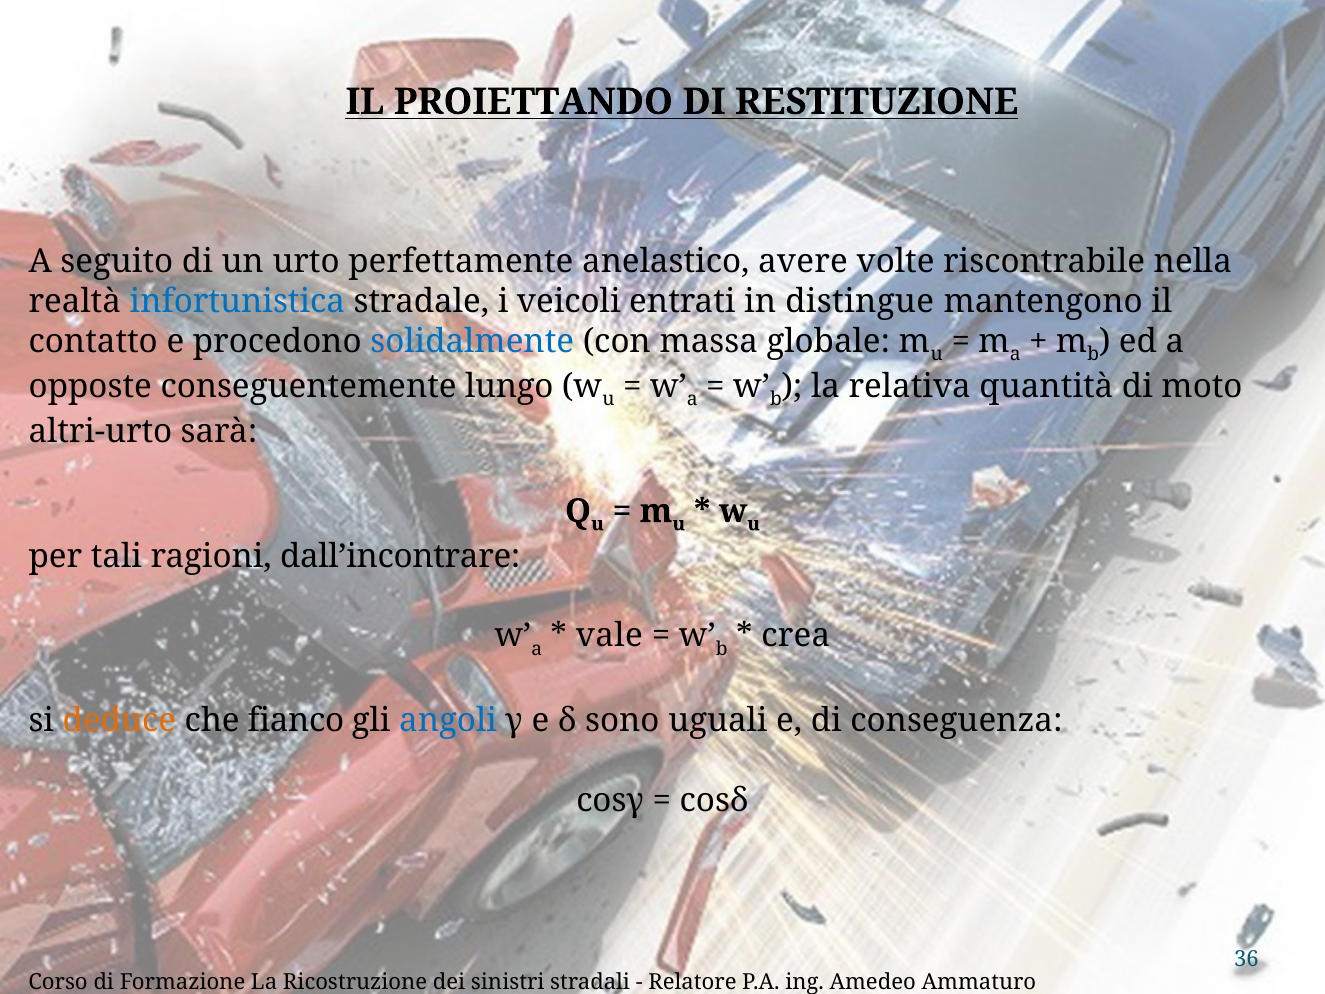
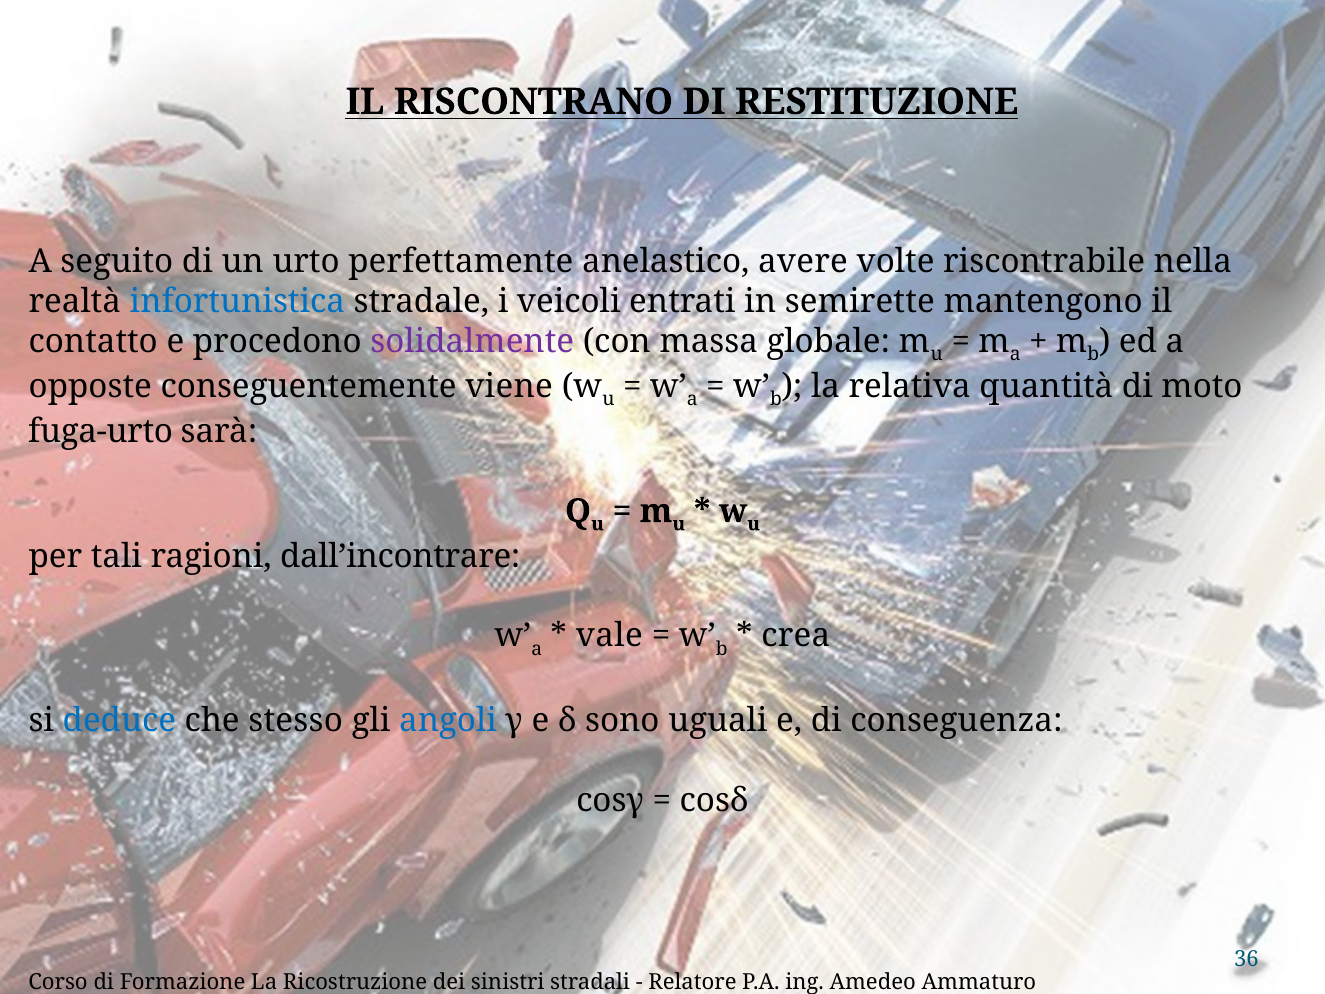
PROIETTANDO: PROIETTANDO -> RISCONTRANO
distingue: distingue -> semirette
solidalmente colour: blue -> purple
lungo: lungo -> viene
altri-urto: altri-urto -> fuga-urto
deduce colour: orange -> blue
fianco: fianco -> stesso
